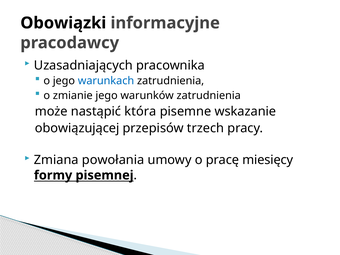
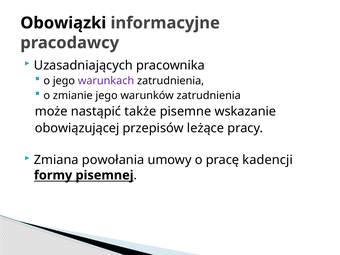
warunkach colour: blue -> purple
która: która -> także
trzech: trzech -> leżące
miesięcy: miesięcy -> kadencji
